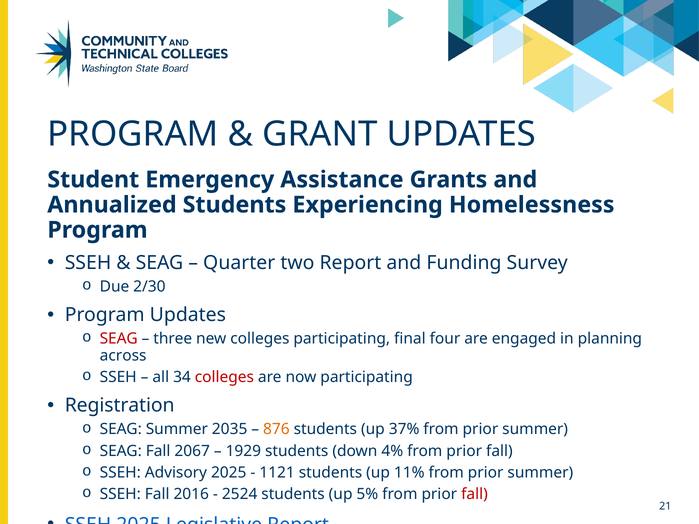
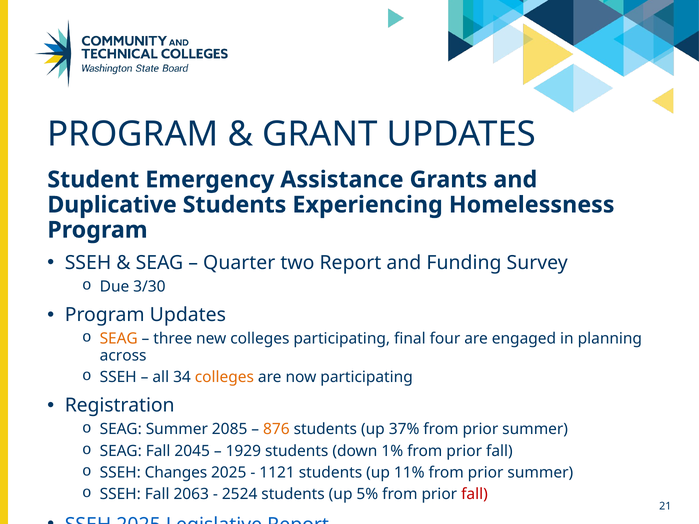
Annualized: Annualized -> Duplicative
2/30: 2/30 -> 3/30
SEAG at (119, 339) colour: red -> orange
colleges at (224, 377) colour: red -> orange
2035: 2035 -> 2085
2067: 2067 -> 2045
4%: 4% -> 1%
Advisory: Advisory -> Changes
2016: 2016 -> 2063
